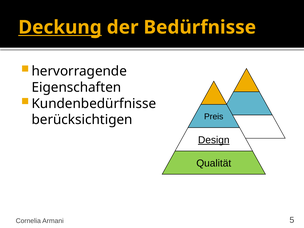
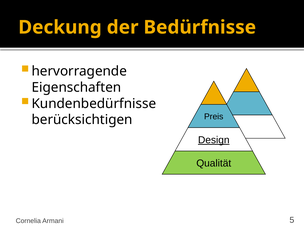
Deckung underline: present -> none
